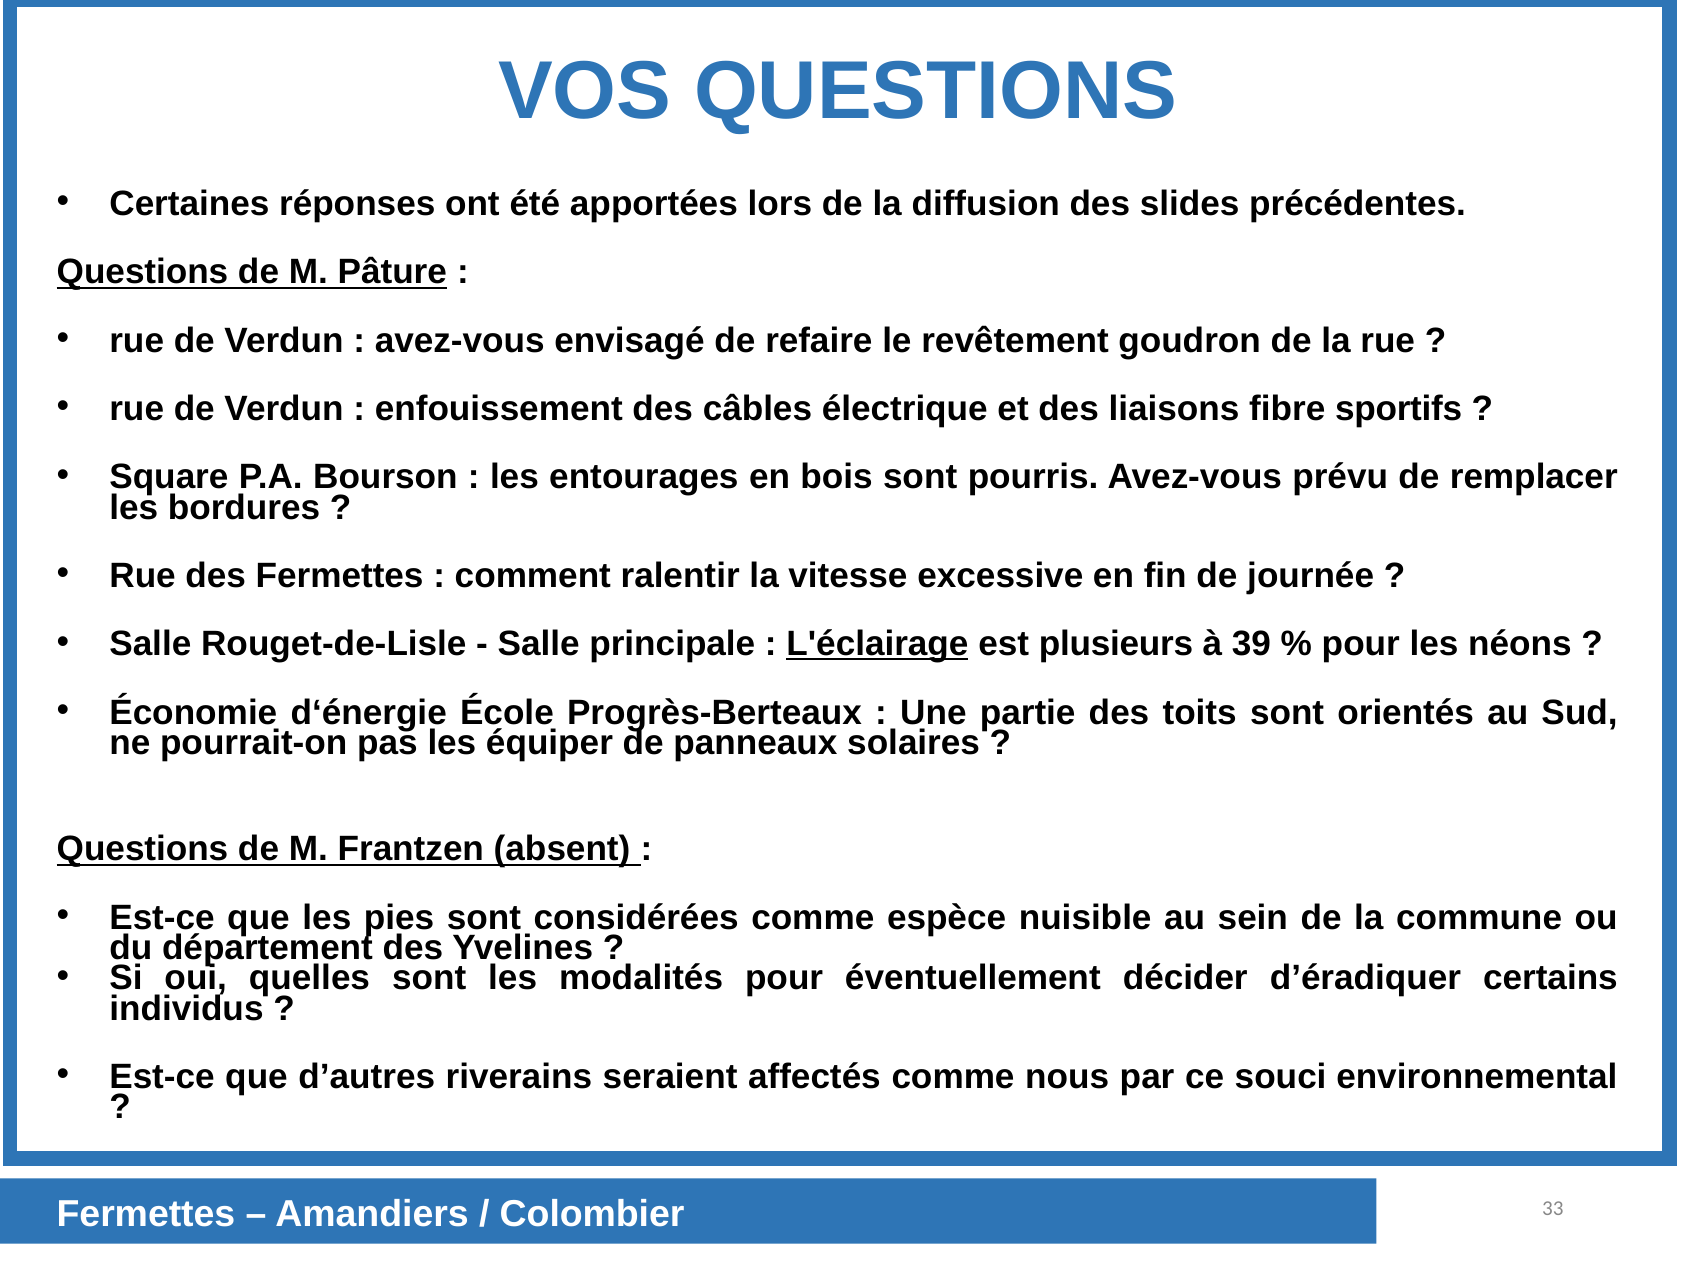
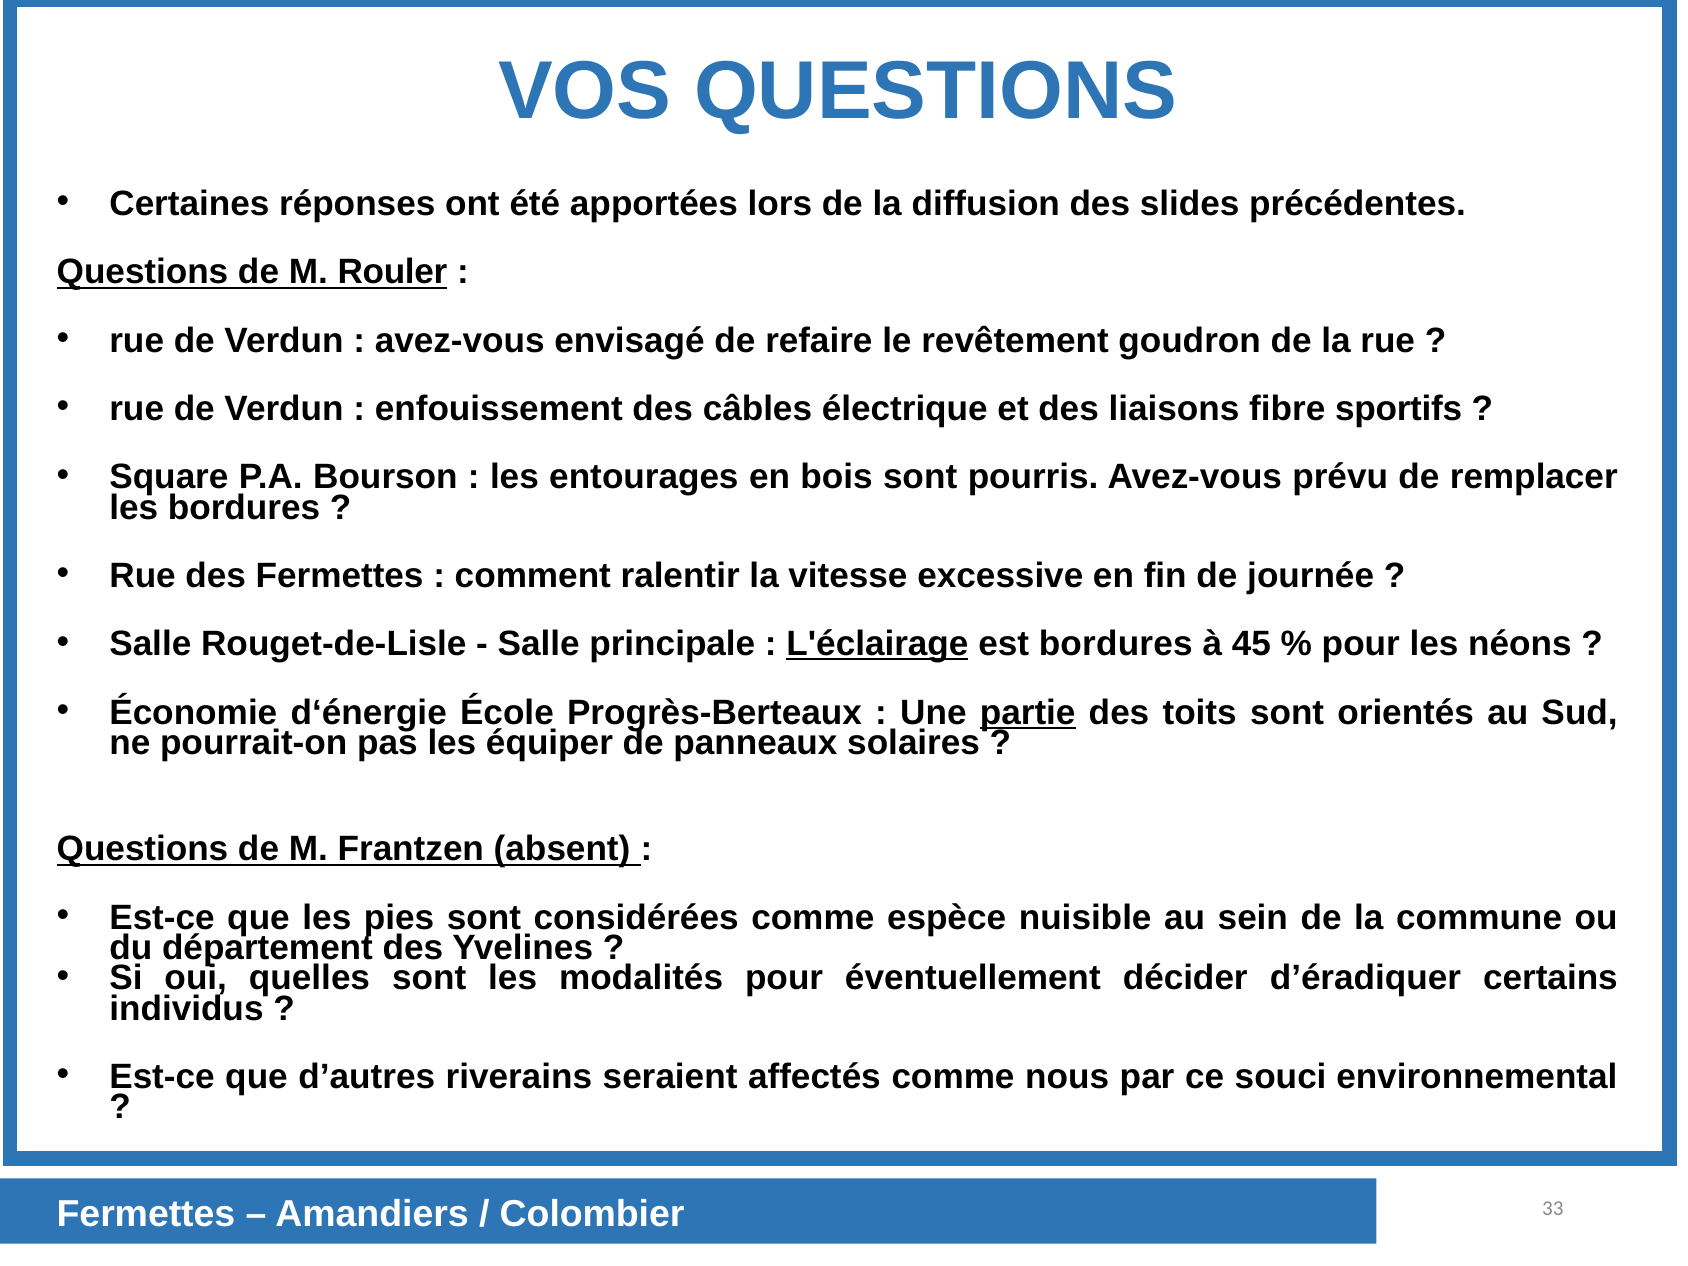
Pâture: Pâture -> Rouler
est plusieurs: plusieurs -> bordures
39: 39 -> 45
partie underline: none -> present
